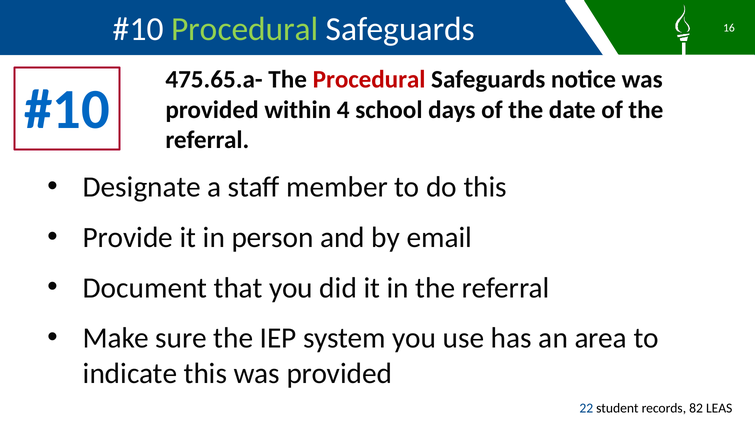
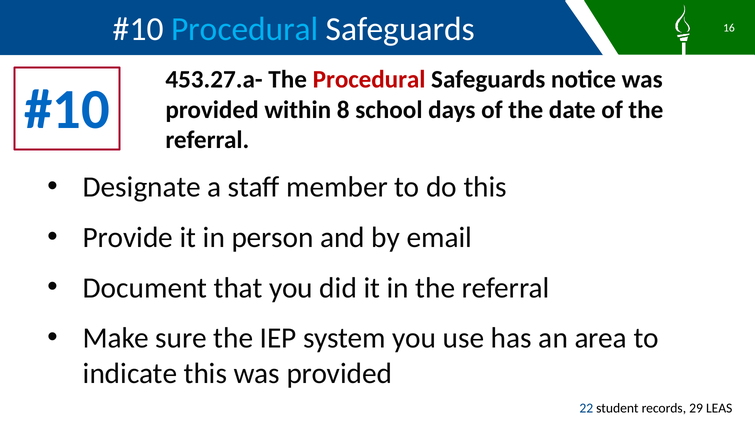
Procedural at (245, 29) colour: light green -> light blue
475.65.a-: 475.65.a- -> 453.27.a-
4: 4 -> 8
82: 82 -> 29
